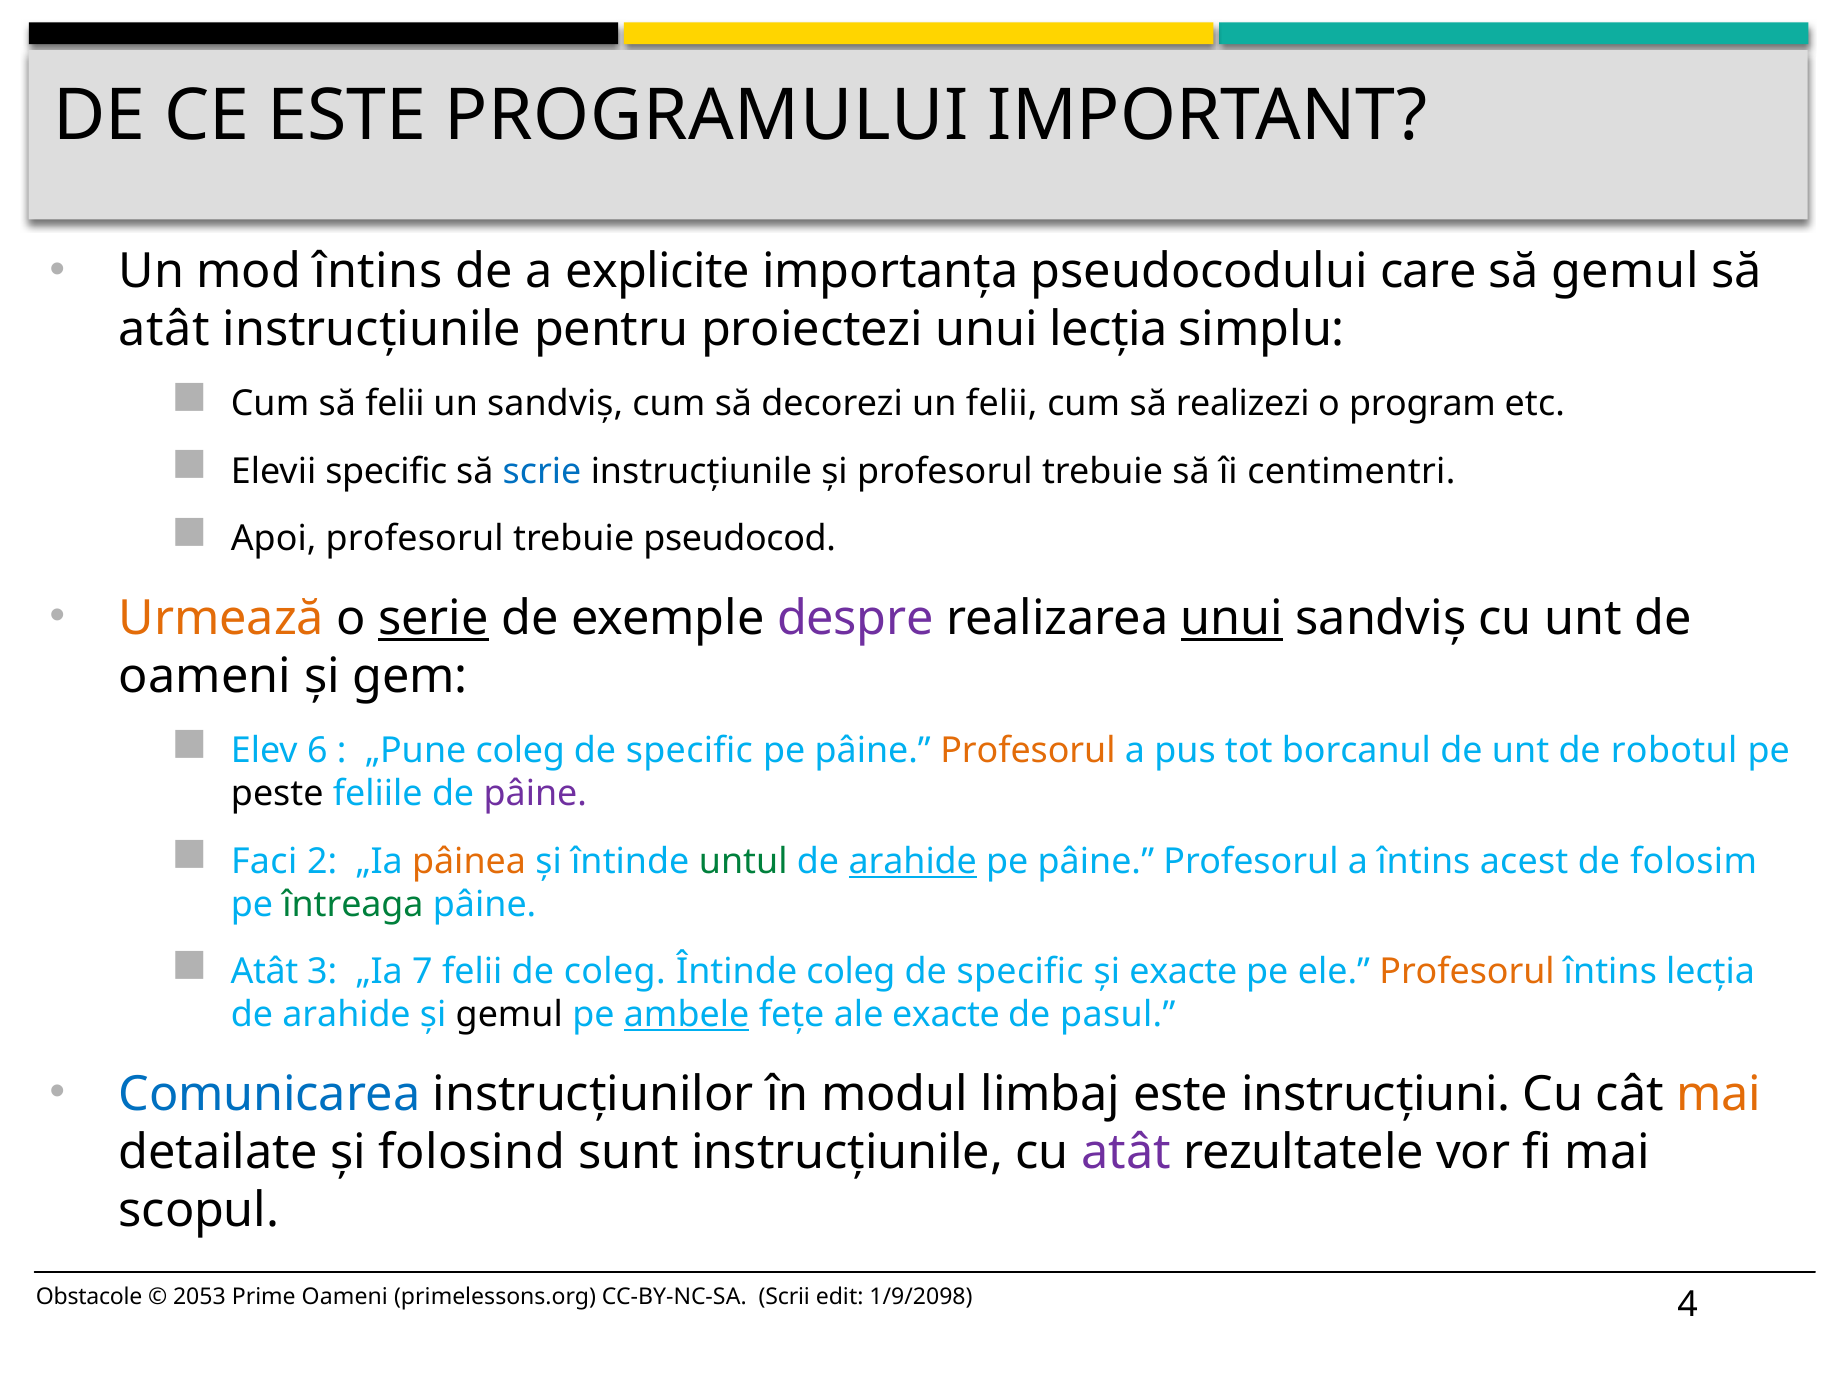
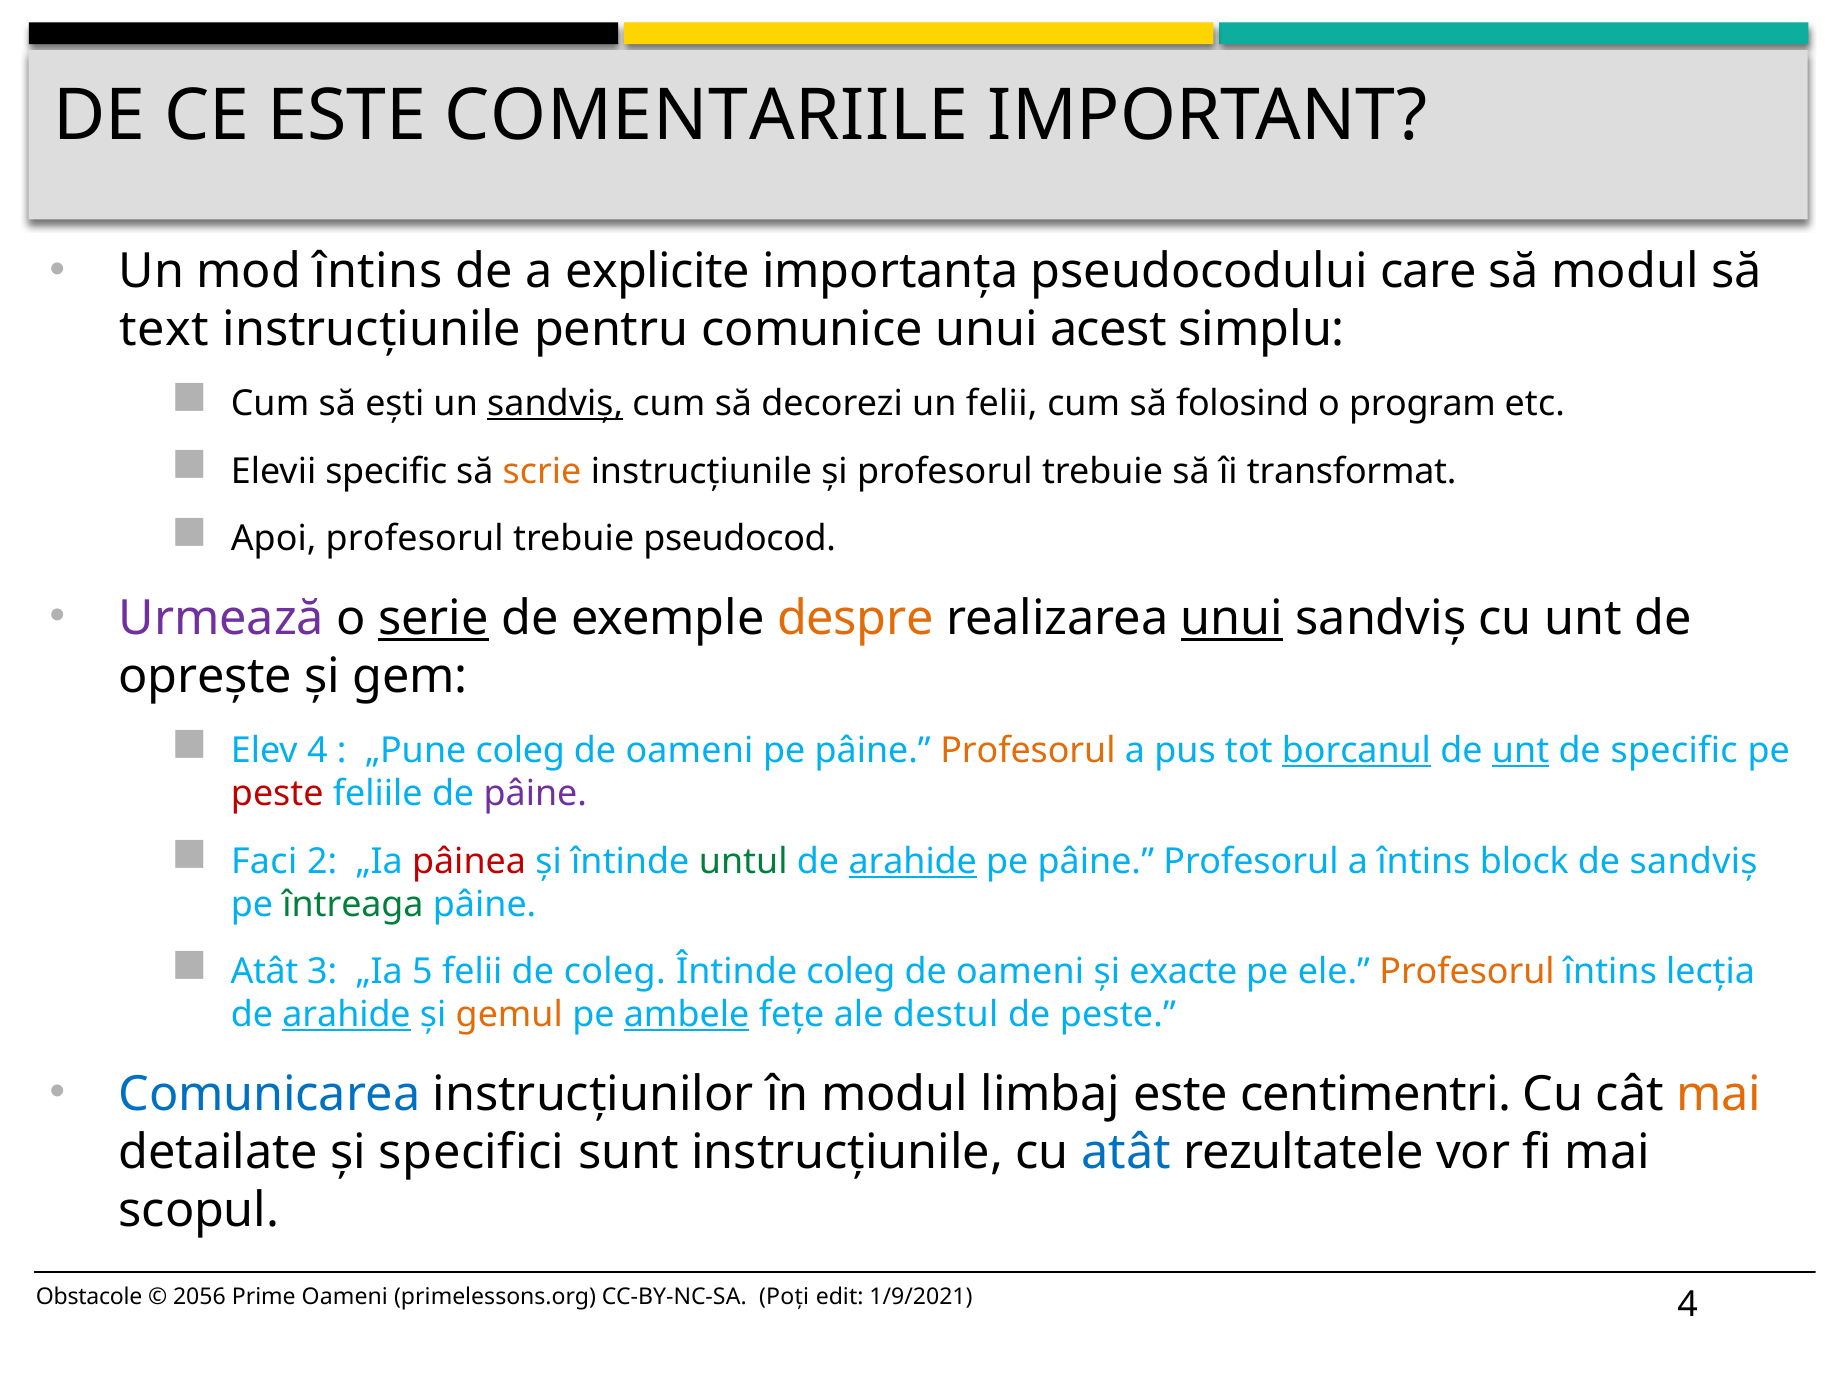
PROGRAMULUI: PROGRAMULUI -> COMENTARIILE
să gemul: gemul -> modul
atât at (164, 330): atât -> text
proiectezi: proiectezi -> comunice
unui lecția: lecția -> acest
să felii: felii -> ești
sandviș at (555, 404) underline: none -> present
realizezi: realizezi -> folosind
scrie colour: blue -> orange
centimentri: centimentri -> transformat
Urmează colour: orange -> purple
despre colour: purple -> orange
oameni at (205, 677): oameni -> oprește
Elev 6: 6 -> 4
specific at (689, 751): specific -> oameni
borcanul underline: none -> present
unt at (1521, 751) underline: none -> present
de robotul: robotul -> specific
peste at (277, 794) colour: black -> red
pâinea colour: orange -> red
acest: acest -> block
de folosim: folosim -> sandviș
7: 7 -> 5
specific at (1020, 972): specific -> oameni
arahide at (347, 1015) underline: none -> present
gemul at (509, 1015) colour: black -> orange
ale exacte: exacte -> destul
de pasul: pasul -> peste
instrucțiuni: instrucțiuni -> centimentri
folosind: folosind -> specifici
atât at (1126, 1153) colour: purple -> blue
2053: 2053 -> 2056
Scrii: Scrii -> Poți
1/9/2098: 1/9/2098 -> 1/9/2021
